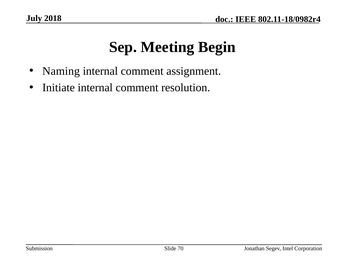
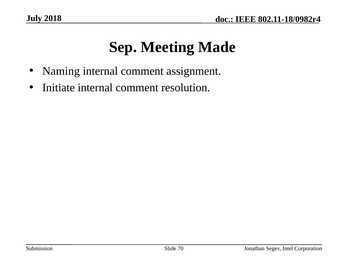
Begin: Begin -> Made
